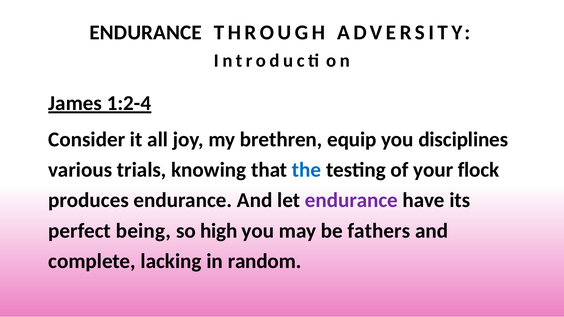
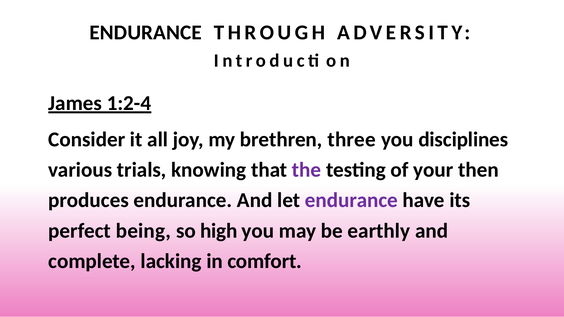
equip: equip -> three
the colour: blue -> purple
flock: flock -> then
fathers: fathers -> earthly
random: random -> comfort
